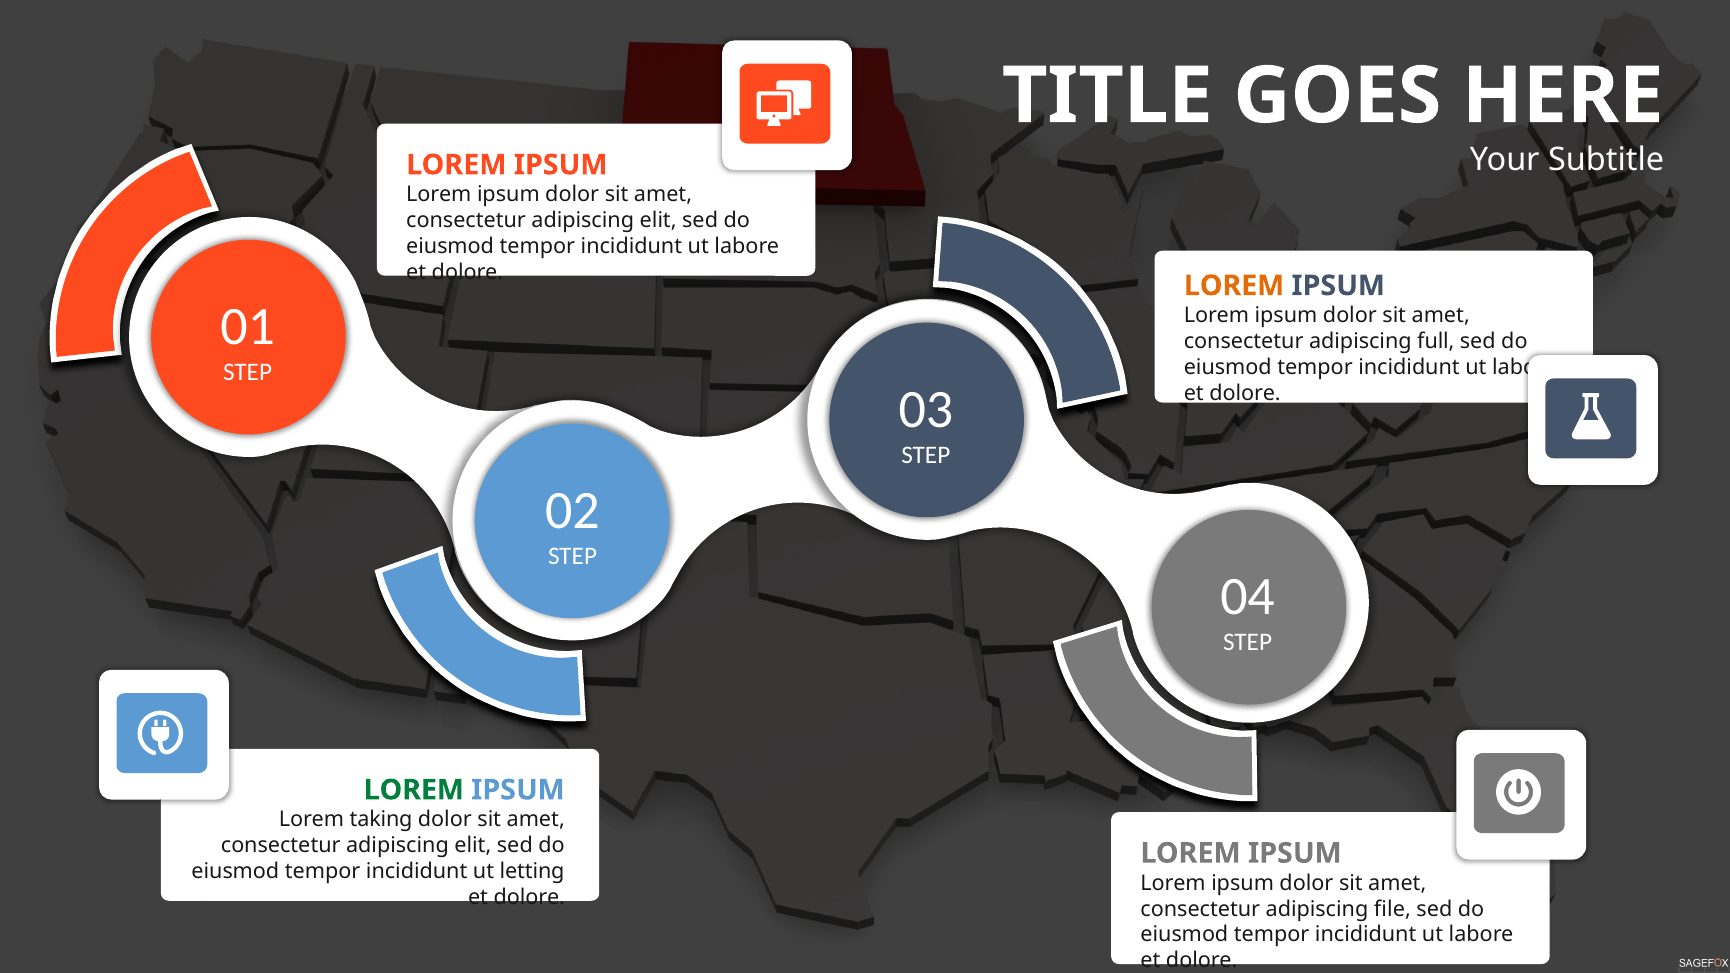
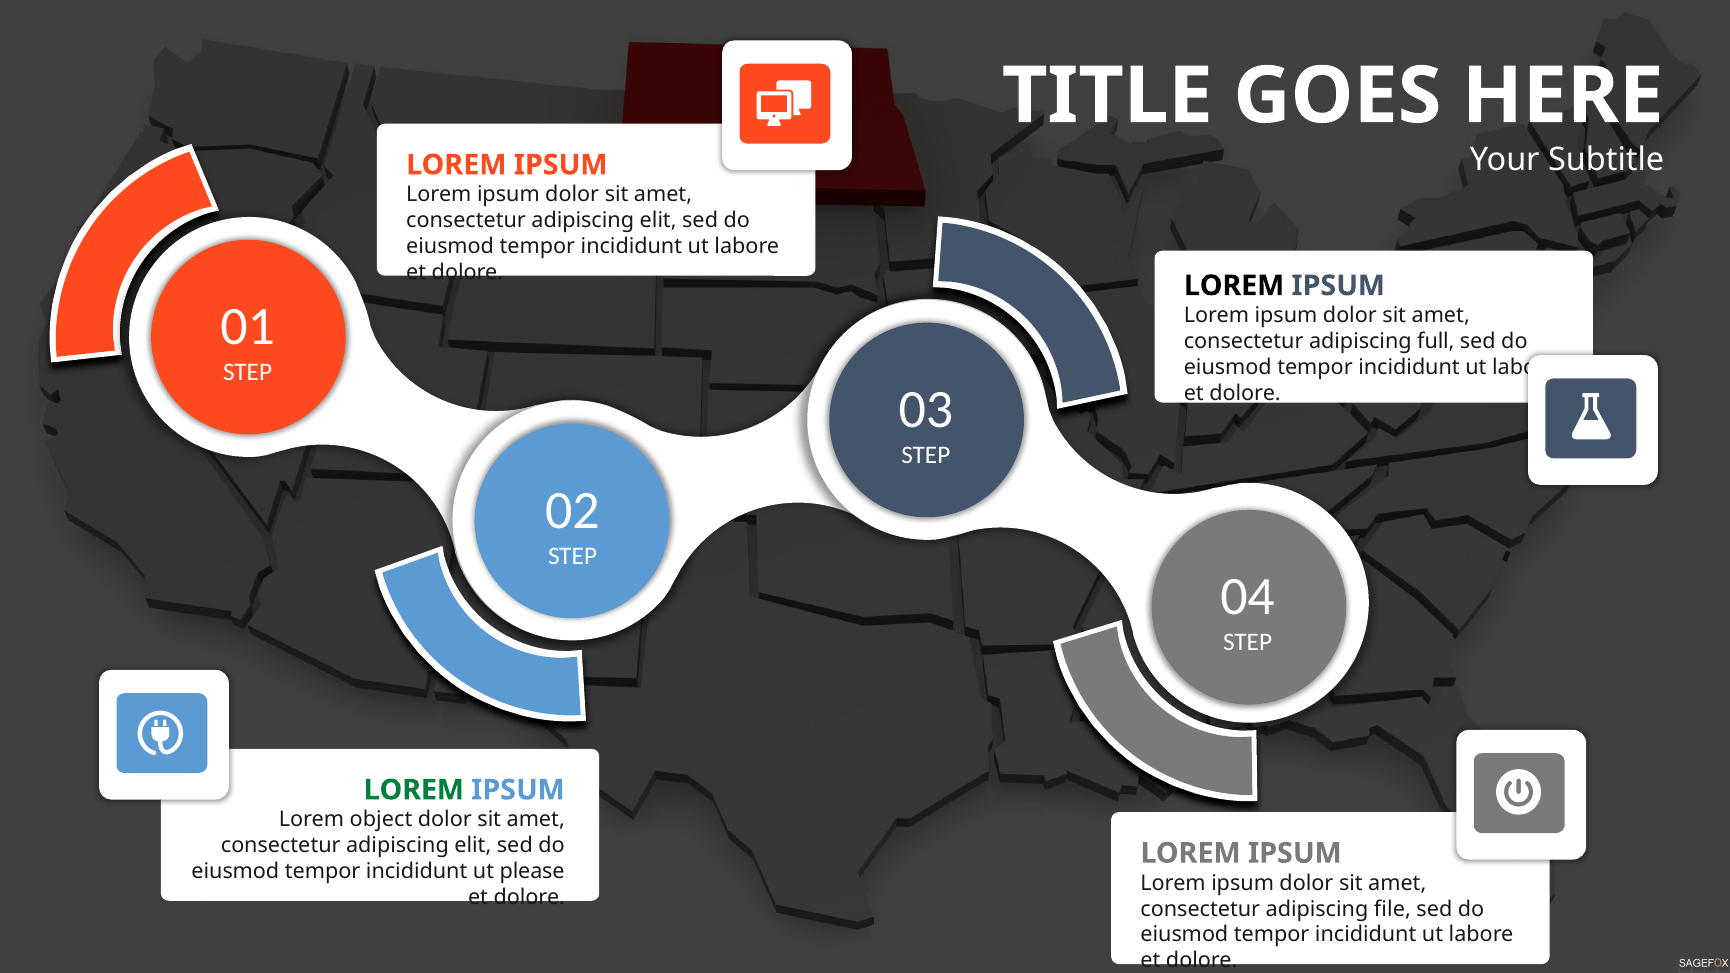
LOREM at (1234, 286) colour: orange -> black
taking: taking -> object
letting: letting -> please
